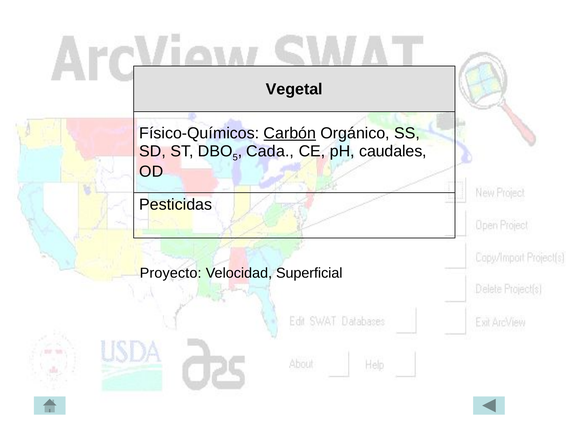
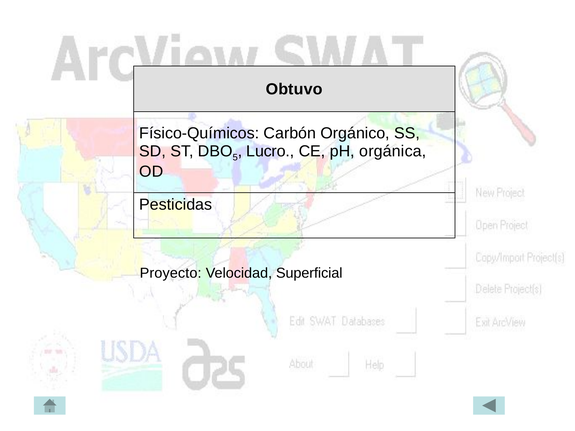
Vegetal: Vegetal -> Obtuvo
Carbón underline: present -> none
Cada: Cada -> Lucro
caudales: caudales -> orgánica
